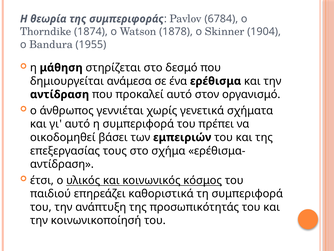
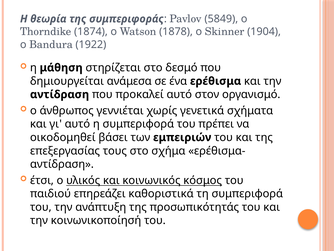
6784: 6784 -> 5849
1955: 1955 -> 1922
